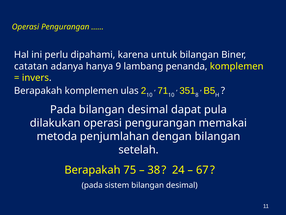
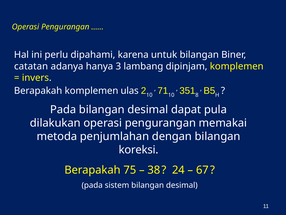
9: 9 -> 3
penanda: penanda -> dipinjam
setelah: setelah -> koreksi
